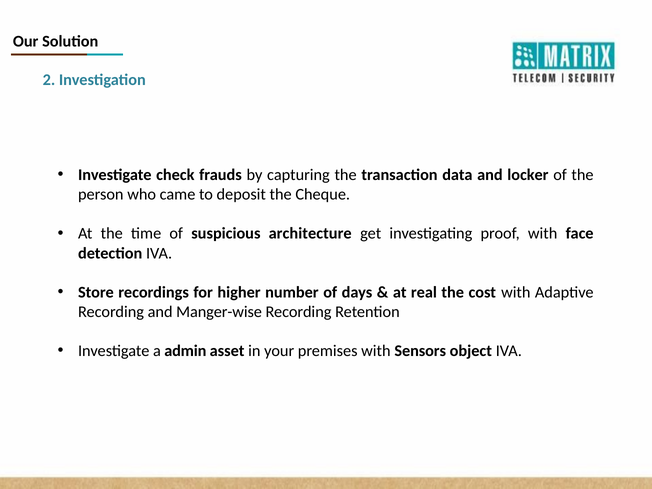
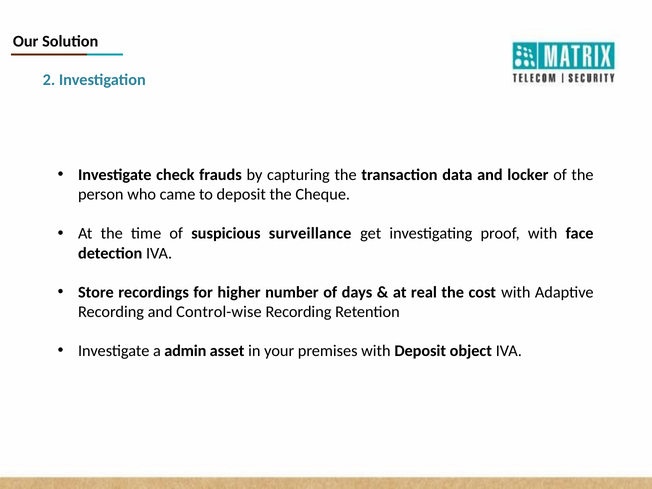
architecture: architecture -> surveillance
Manger-wise: Manger-wise -> Control-wise
with Sensors: Sensors -> Deposit
